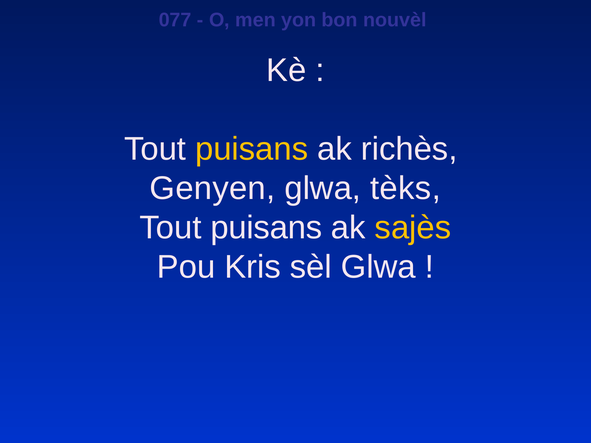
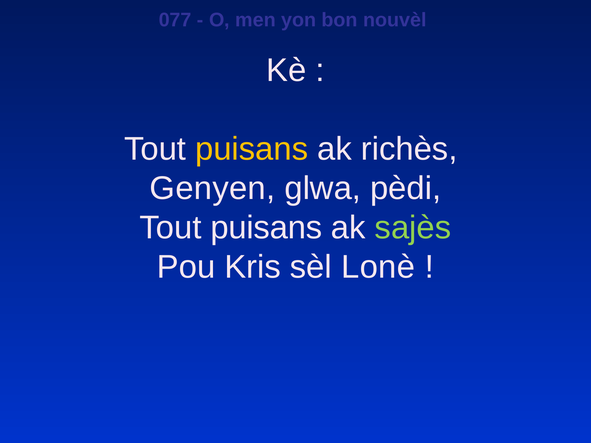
tèks: tèks -> pèdi
sajès colour: yellow -> light green
sèl Glwa: Glwa -> Lonè
